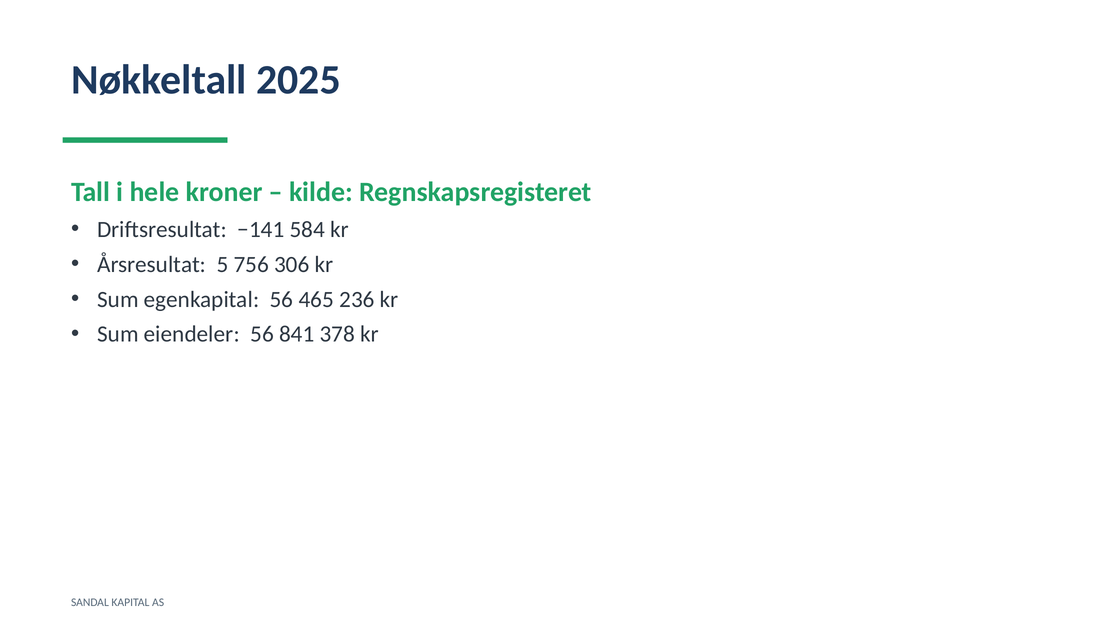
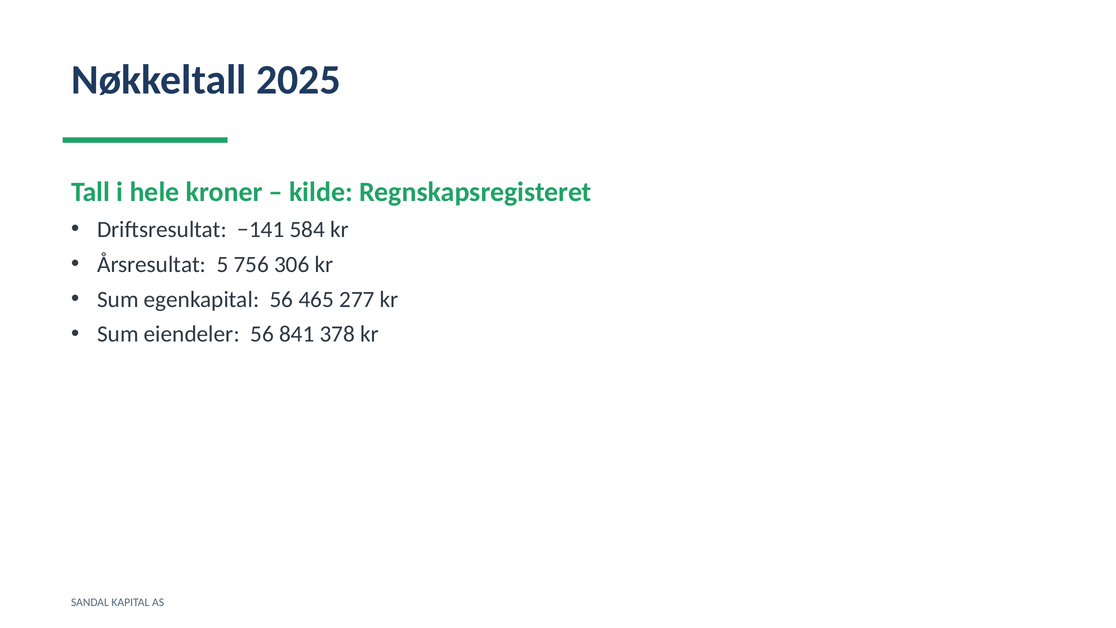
236: 236 -> 277
